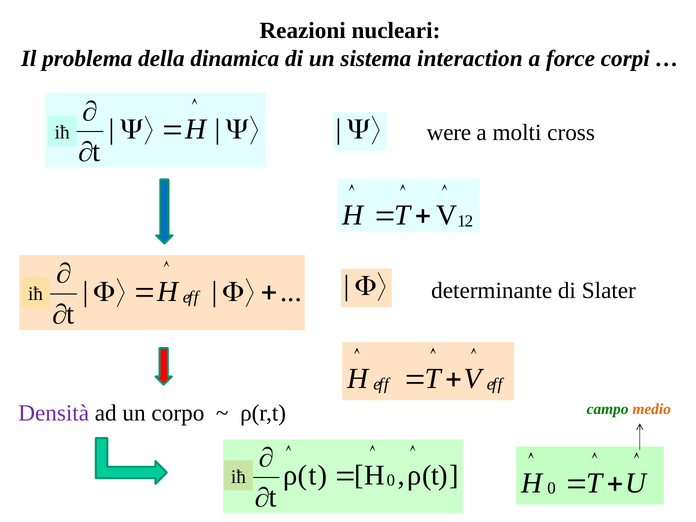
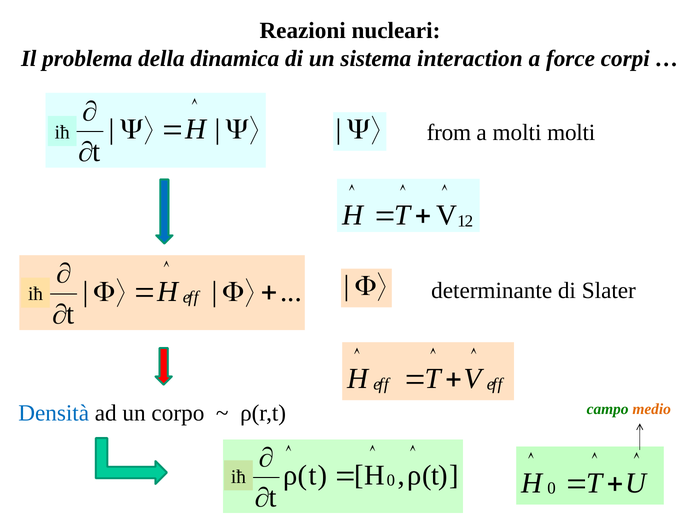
were: were -> from
molti cross: cross -> molti
Densità colour: purple -> blue
